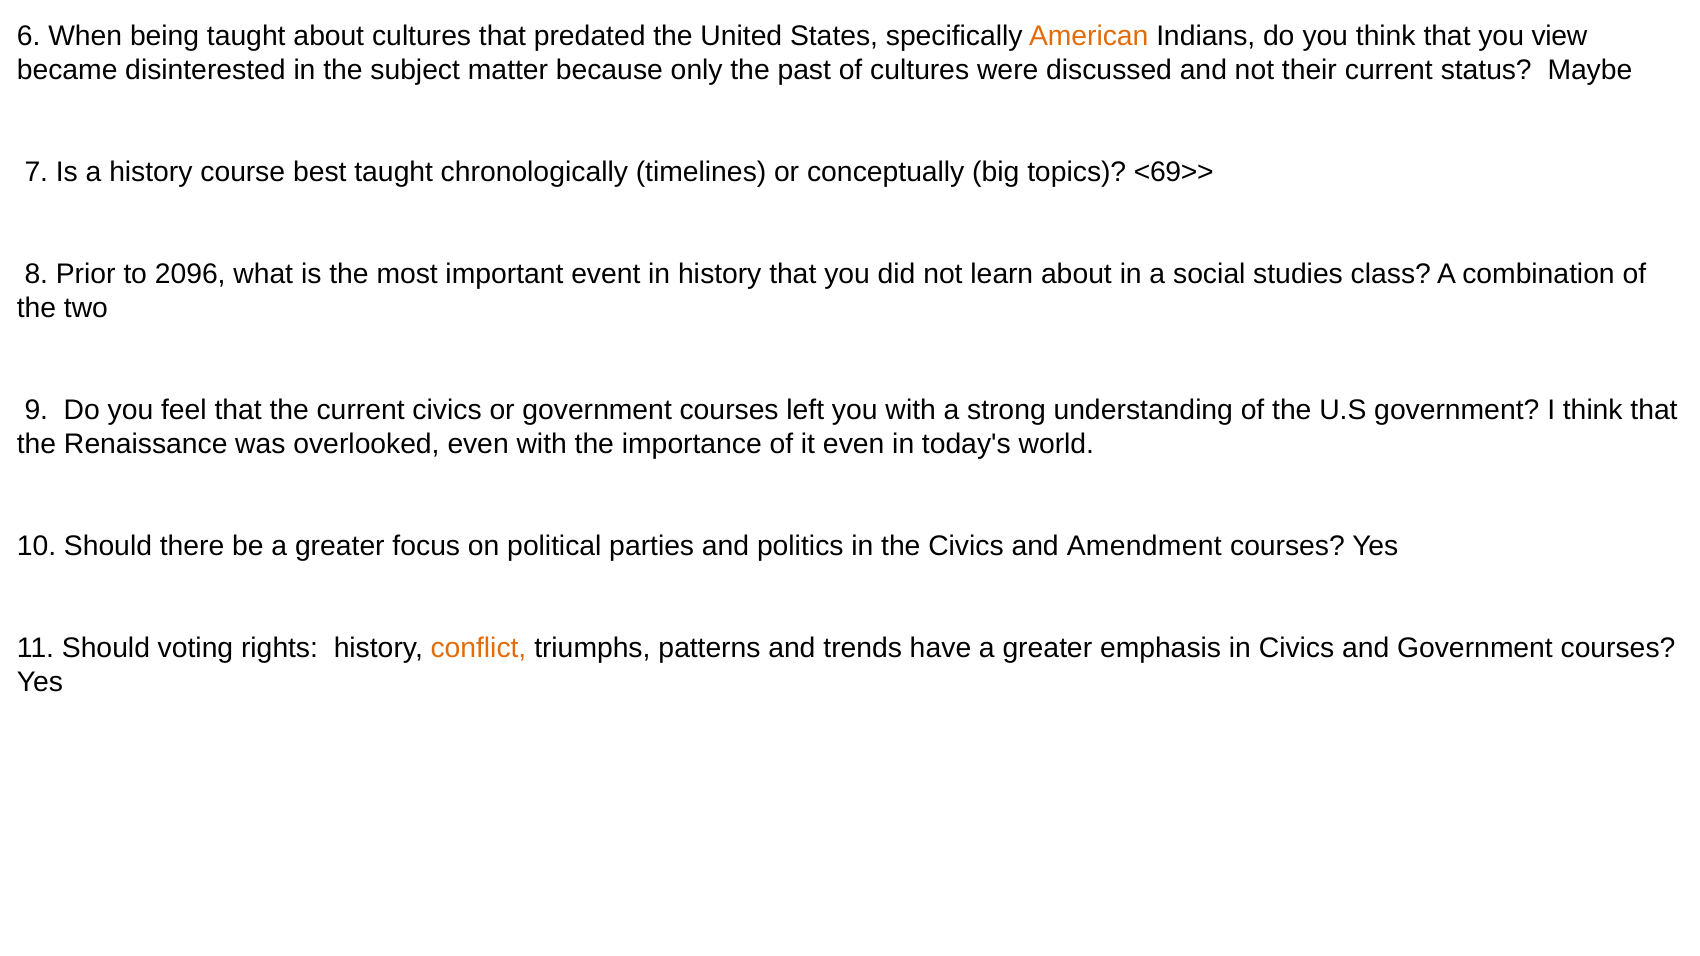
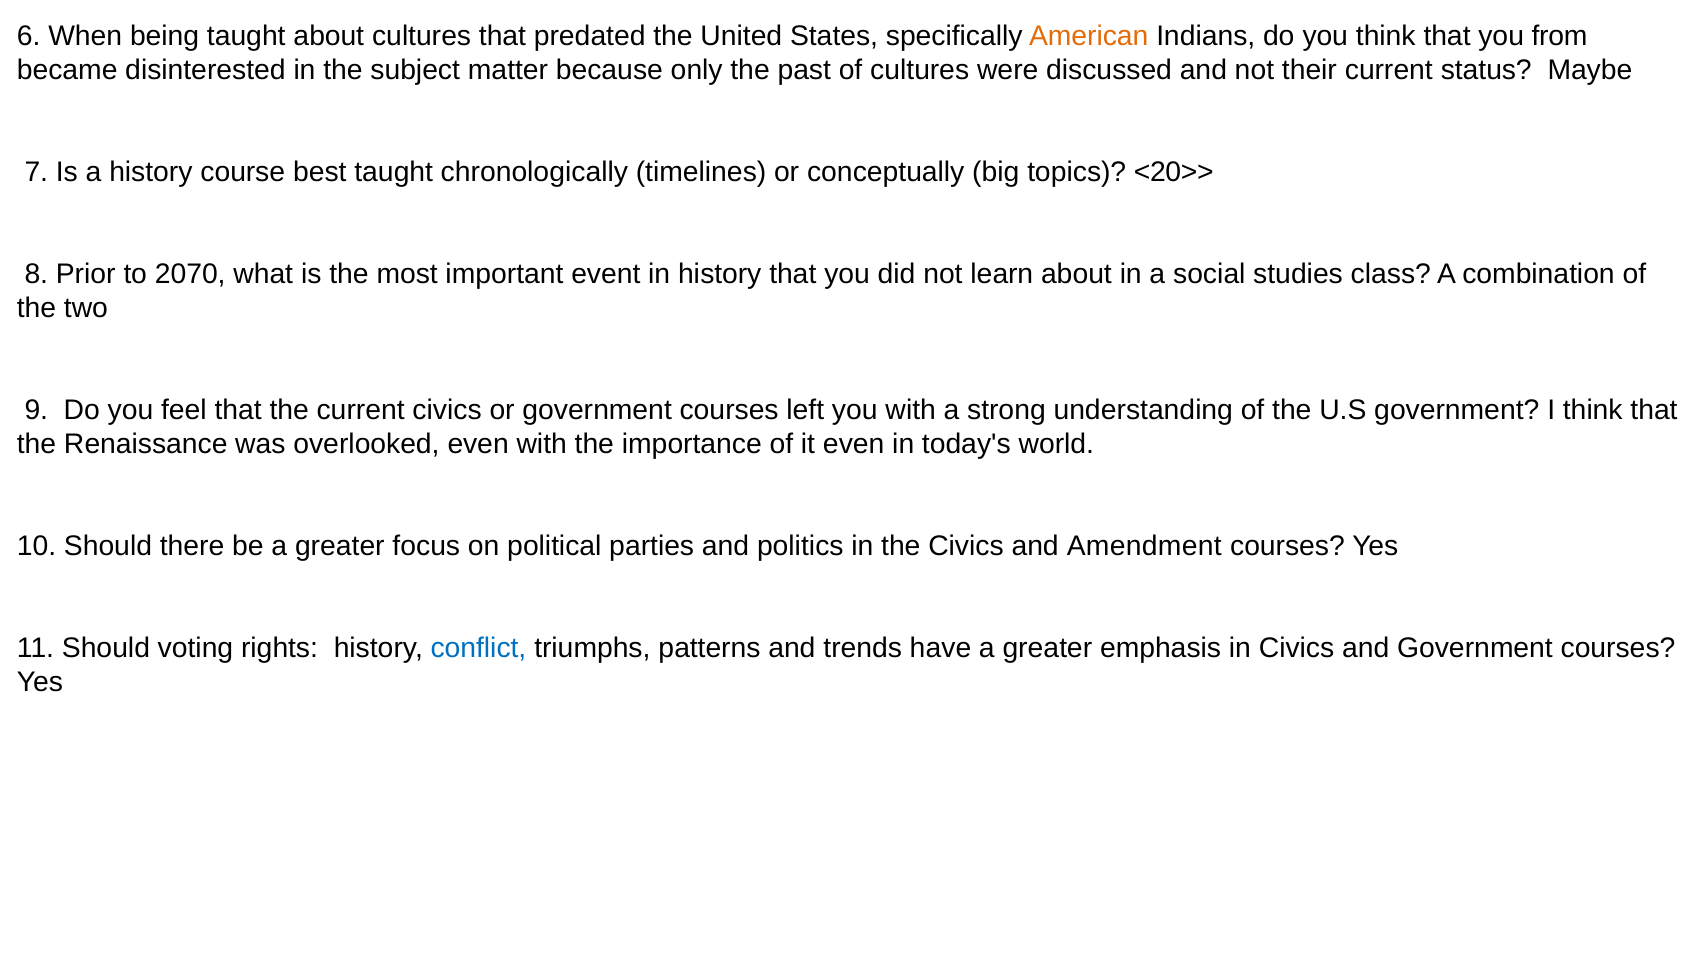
view: view -> from
<69>>: <69>> -> <20>>
2096: 2096 -> 2070
conflict colour: orange -> blue
